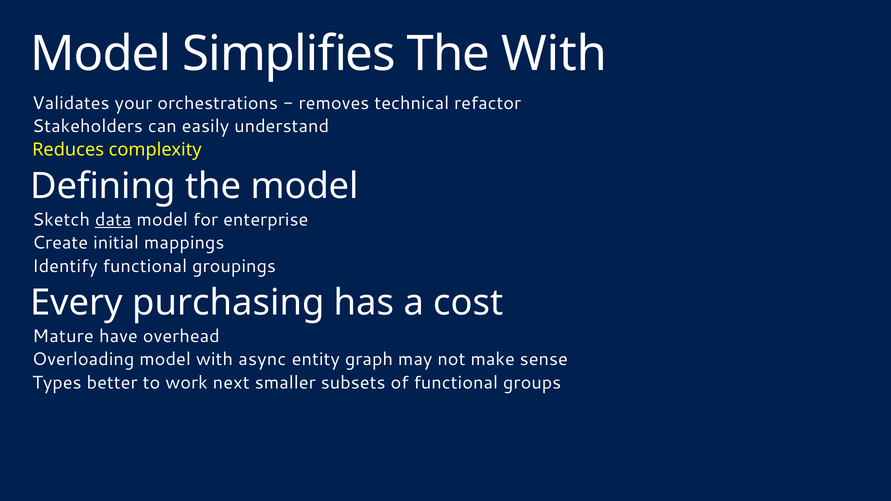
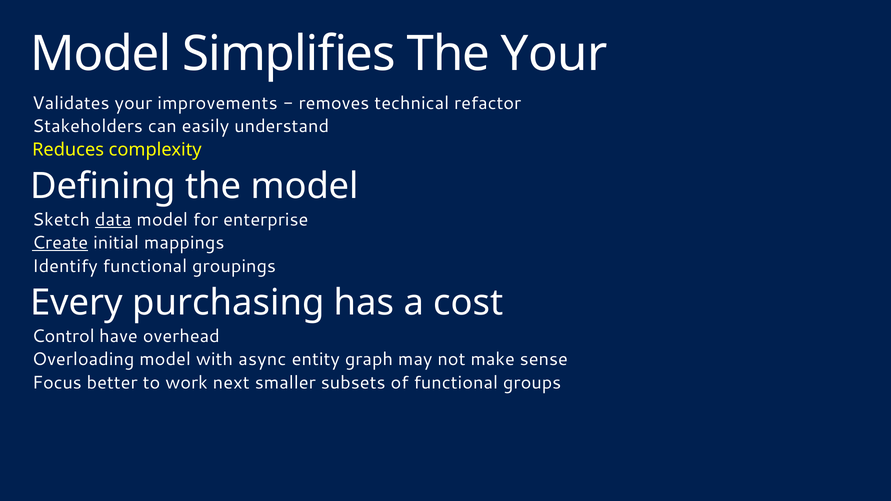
The With: With -> Your
orchestrations: orchestrations -> improvements
Create underline: none -> present
Mature: Mature -> Control
Types: Types -> Focus
